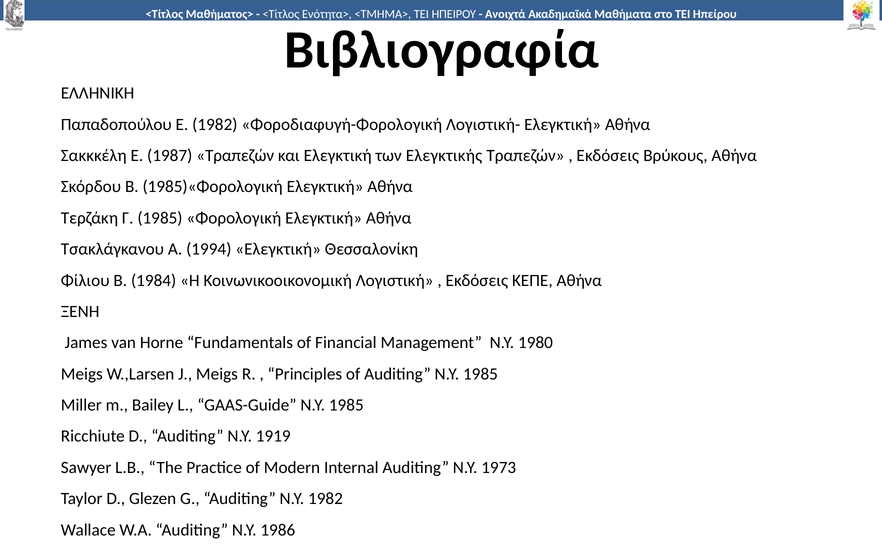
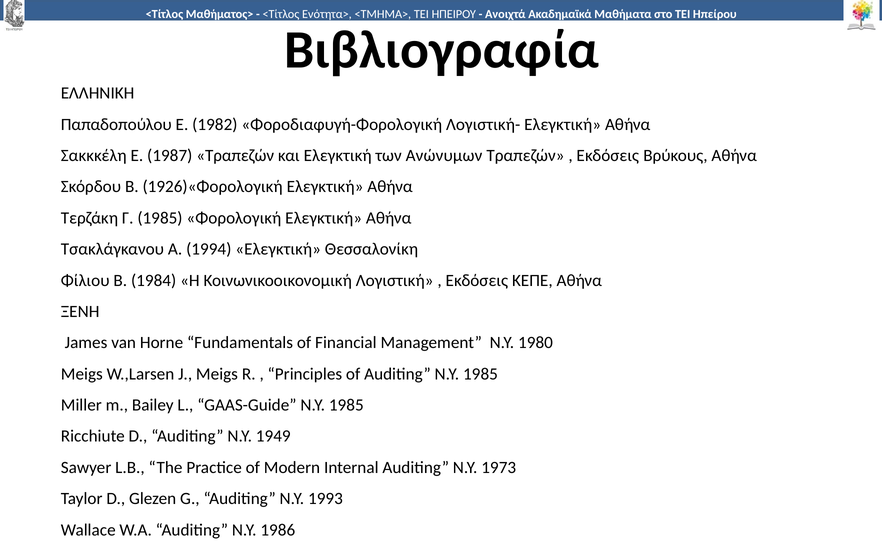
Ελεγκτικής: Ελεγκτικής -> Ανώνυμων
1985)«Φορολογική: 1985)«Φορολογική -> 1926)«Φορολογική
1919: 1919 -> 1949
N.Y 1982: 1982 -> 1993
